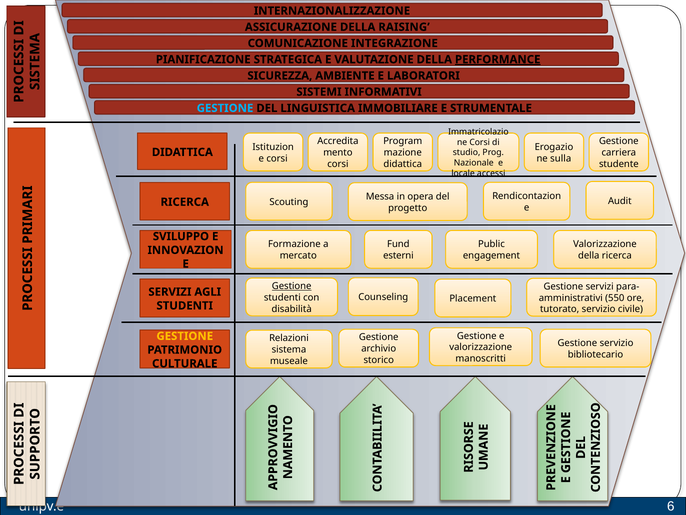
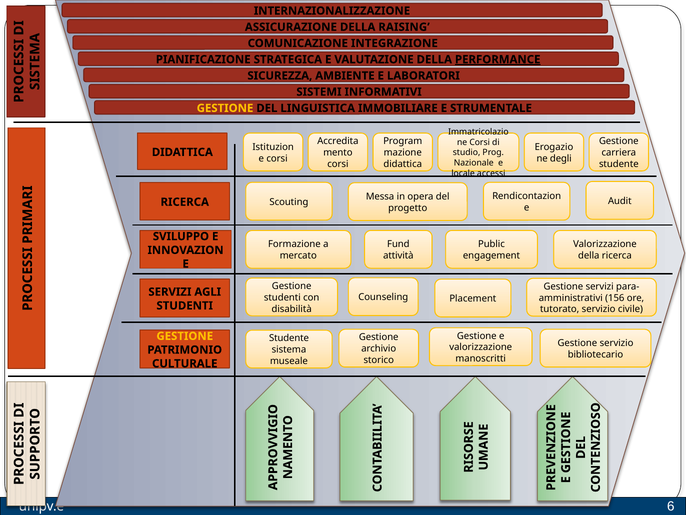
GESTIONE at (225, 108) colour: light blue -> yellow
sulla: sulla -> degli
esterni: esterni -> attività
Gestione at (292, 286) underline: present -> none
550: 550 -> 156
Relazioni at (289, 338): Relazioni -> Studente
